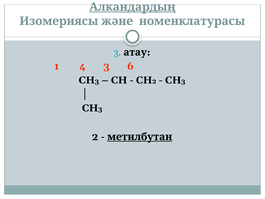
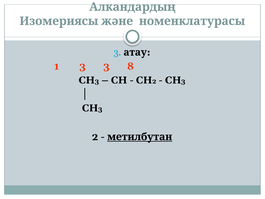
Алкандардың underline: present -> none
1 4: 4 -> 3
6: 6 -> 8
